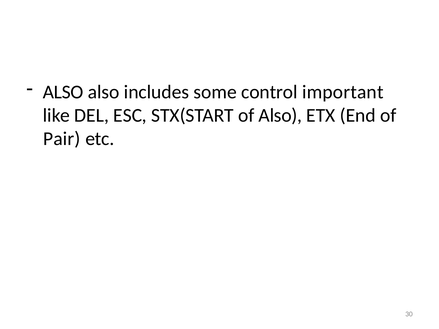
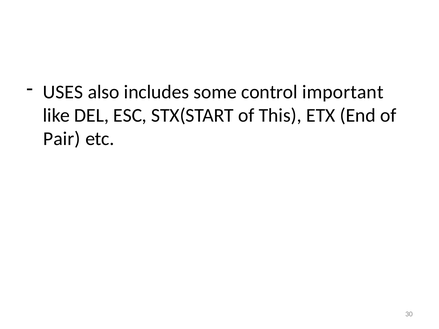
ALSO at (63, 92): ALSO -> USES
of Also: Also -> This
